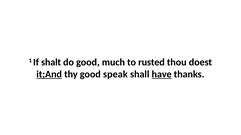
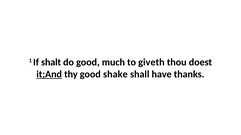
rusted: rusted -> giveth
speak: speak -> shake
have underline: present -> none
